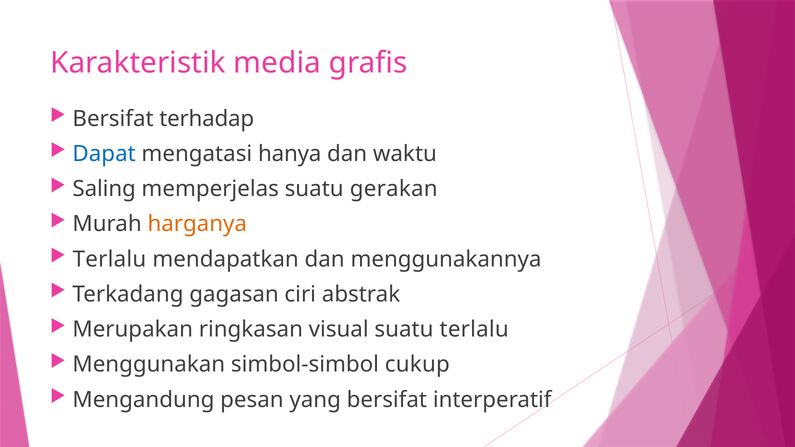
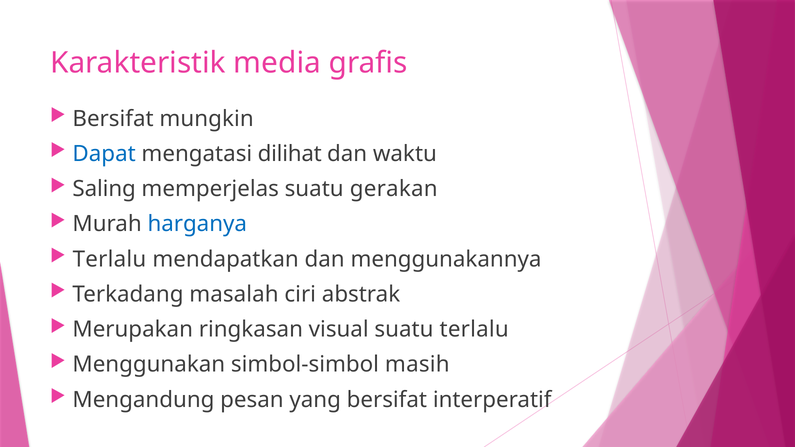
terhadap: terhadap -> mungkin
hanya: hanya -> dilihat
harganya colour: orange -> blue
gagasan: gagasan -> masalah
cukup: cukup -> masih
